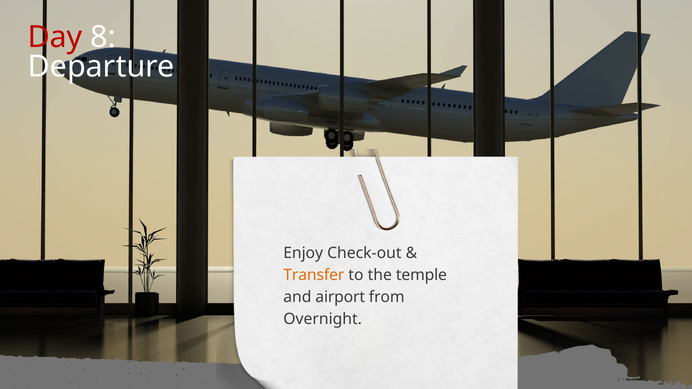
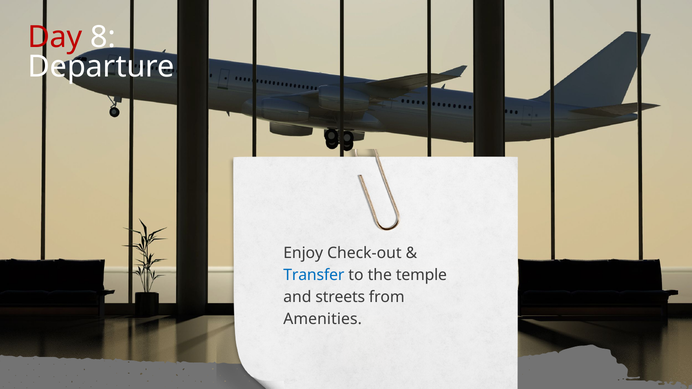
Transfer colour: orange -> blue
airport: airport -> streets
Overnight: Overnight -> Amenities
